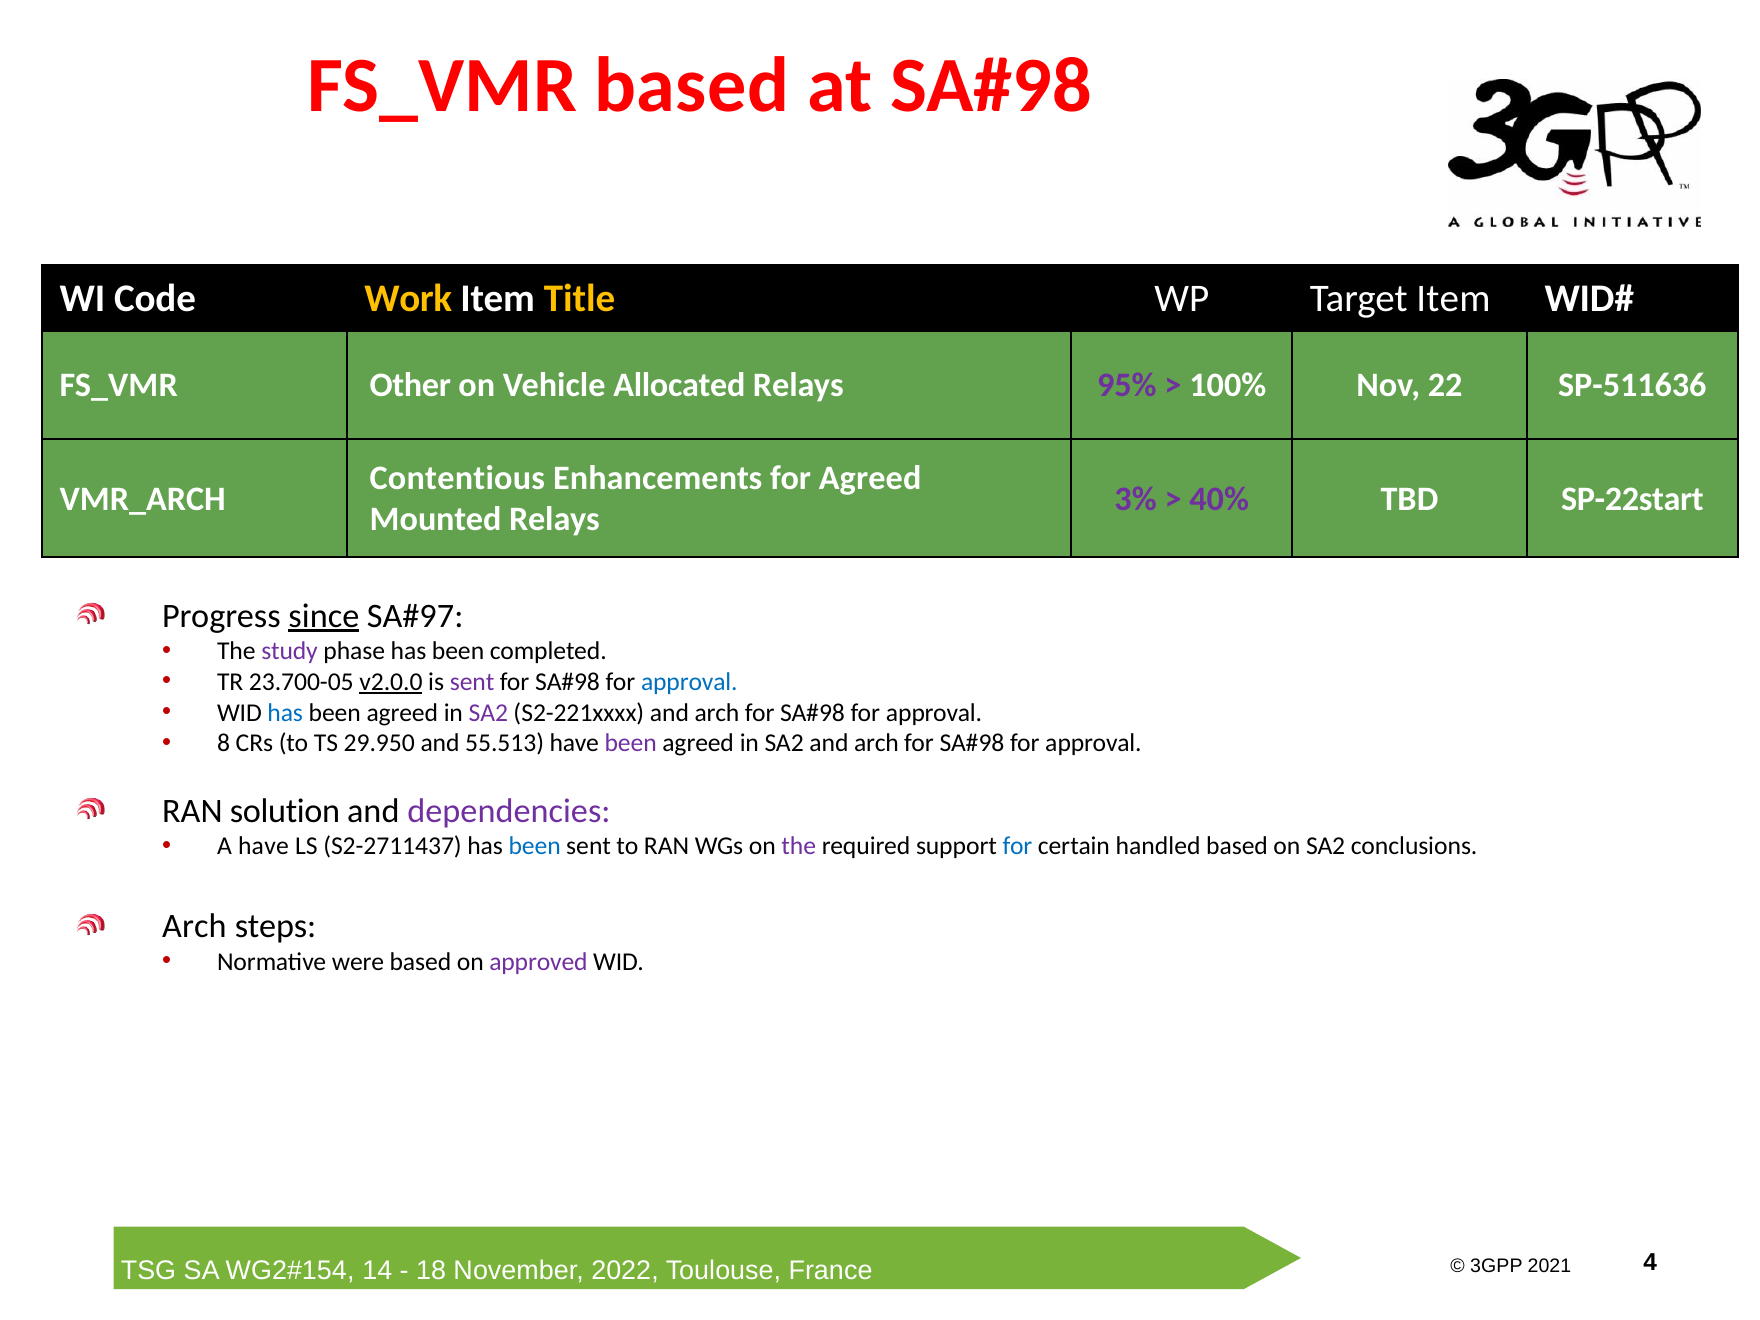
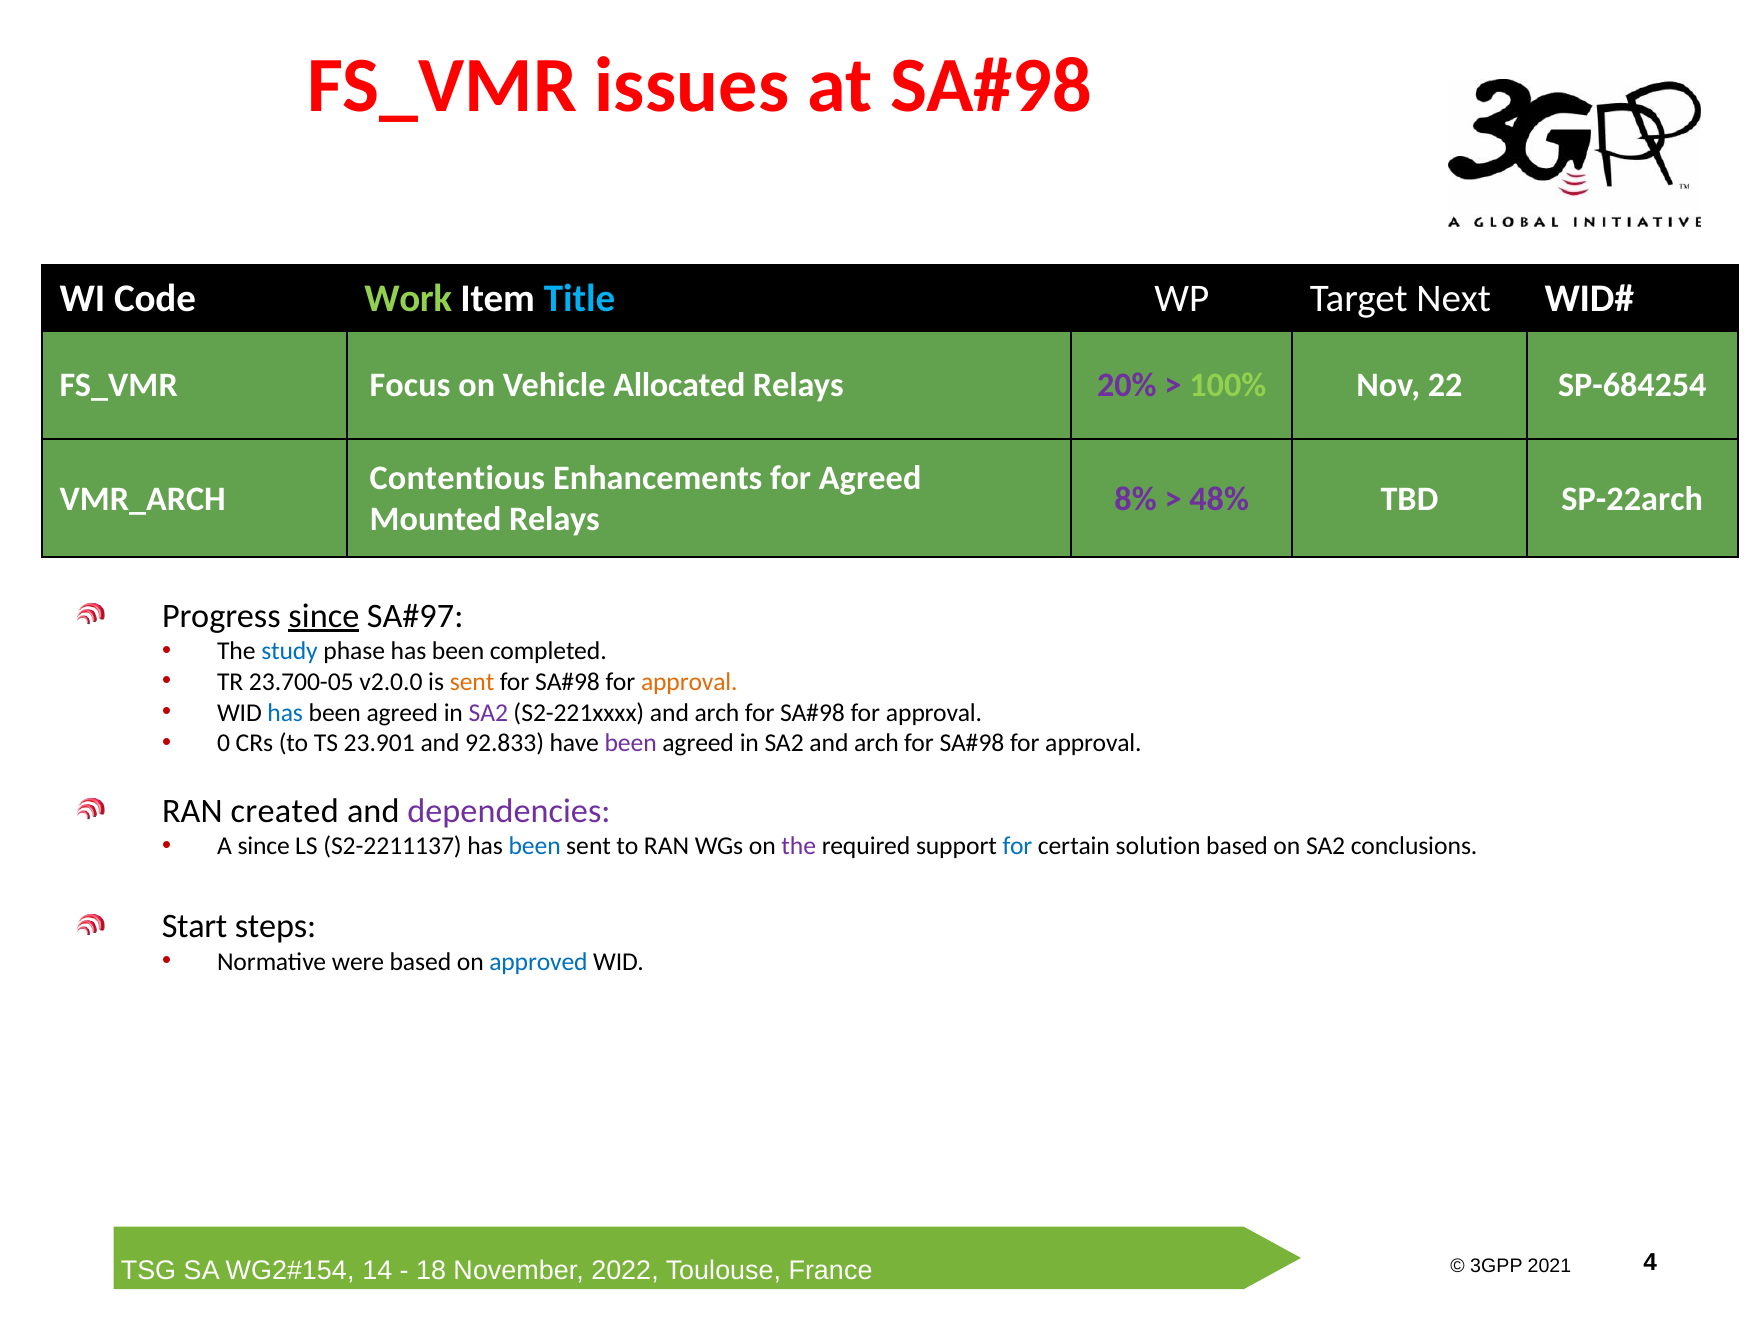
FS_VMR based: based -> issues
Work colour: yellow -> light green
Title colour: yellow -> light blue
Target Item: Item -> Next
Other: Other -> Focus
95%: 95% -> 20%
100% colour: white -> light green
SP-511636: SP-511636 -> SP-684254
3%: 3% -> 8%
40%: 40% -> 48%
SP-22start: SP-22start -> SP-22arch
study colour: purple -> blue
v2.0.0 underline: present -> none
sent at (472, 682) colour: purple -> orange
approval at (689, 682) colour: blue -> orange
8: 8 -> 0
29.950: 29.950 -> 23.901
55.513: 55.513 -> 92.833
solution: solution -> created
A have: have -> since
S2-2711437: S2-2711437 -> S2-2211137
handled: handled -> solution
Arch at (194, 927): Arch -> Start
approved colour: purple -> blue
